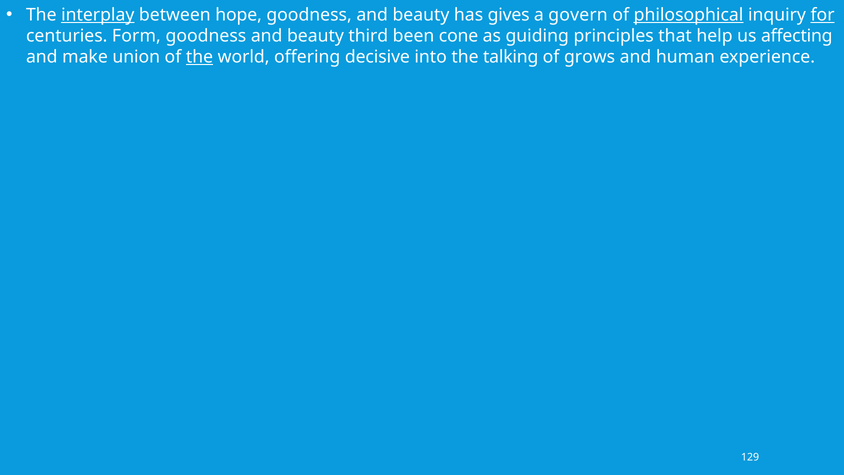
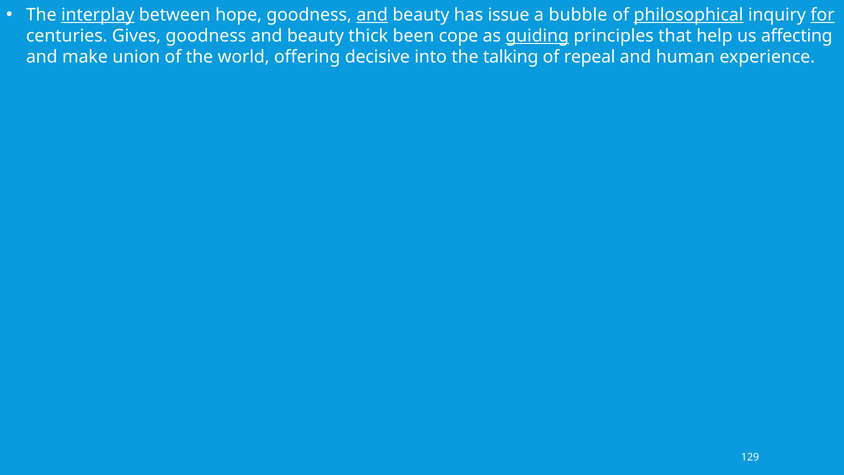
and at (372, 15) underline: none -> present
gives: gives -> issue
govern: govern -> bubble
Form: Form -> Gives
third: third -> thick
cone: cone -> cope
guiding underline: none -> present
the at (200, 57) underline: present -> none
grows: grows -> repeal
